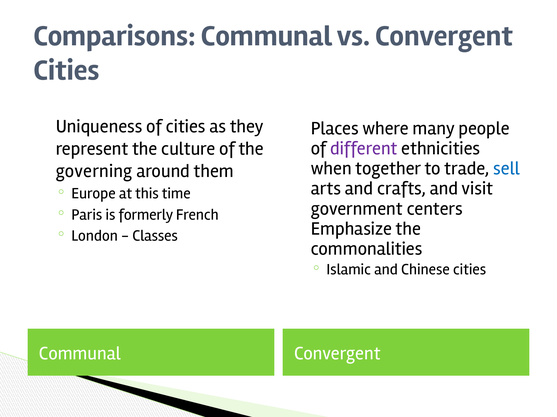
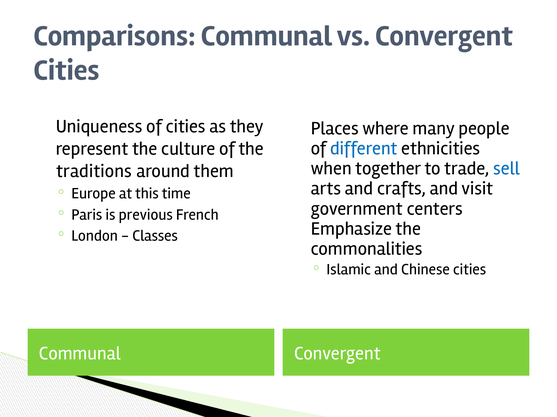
different colour: purple -> blue
governing: governing -> traditions
formerly: formerly -> previous
